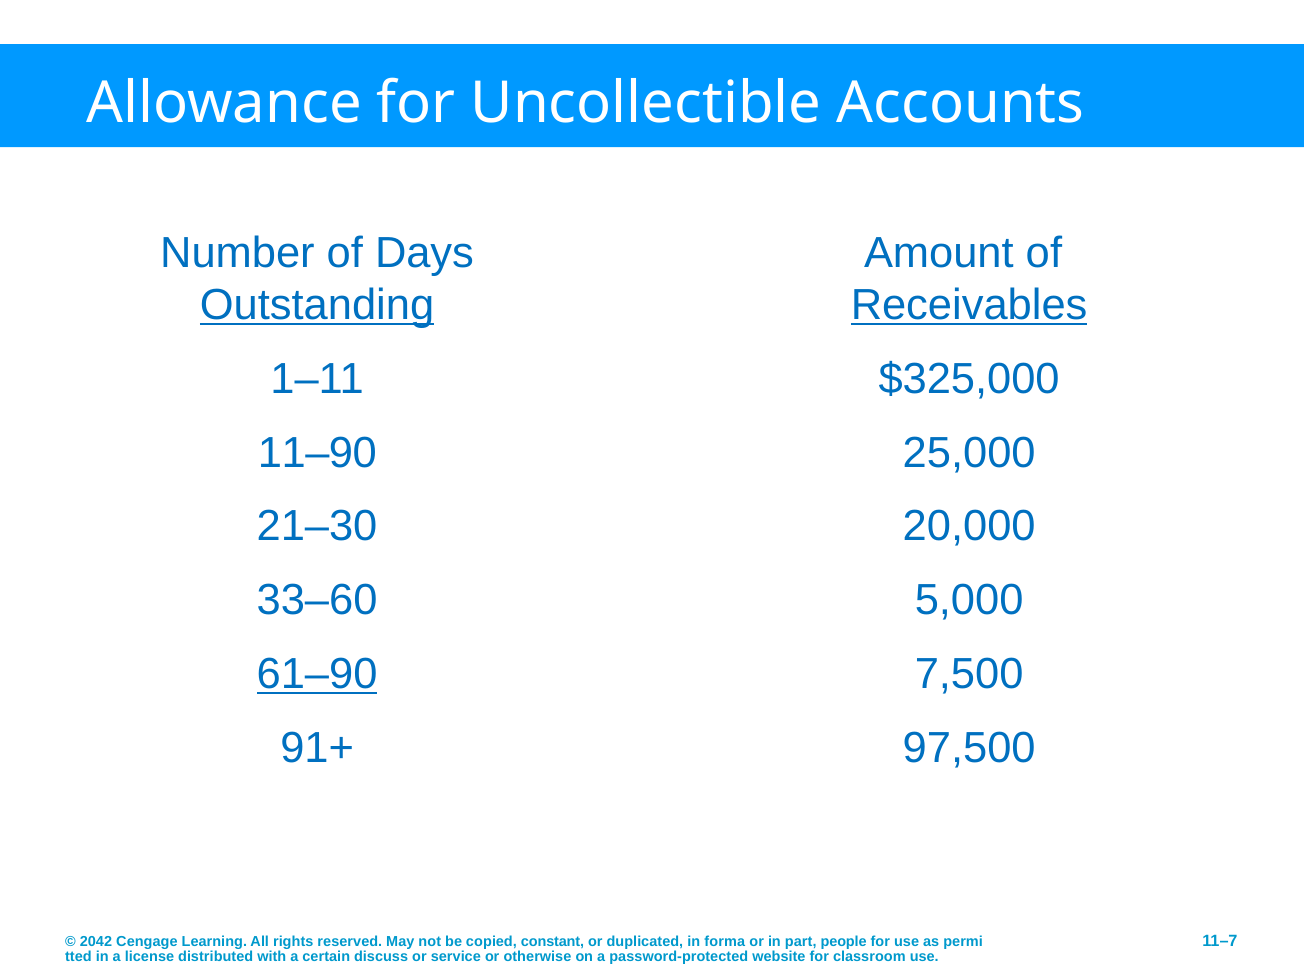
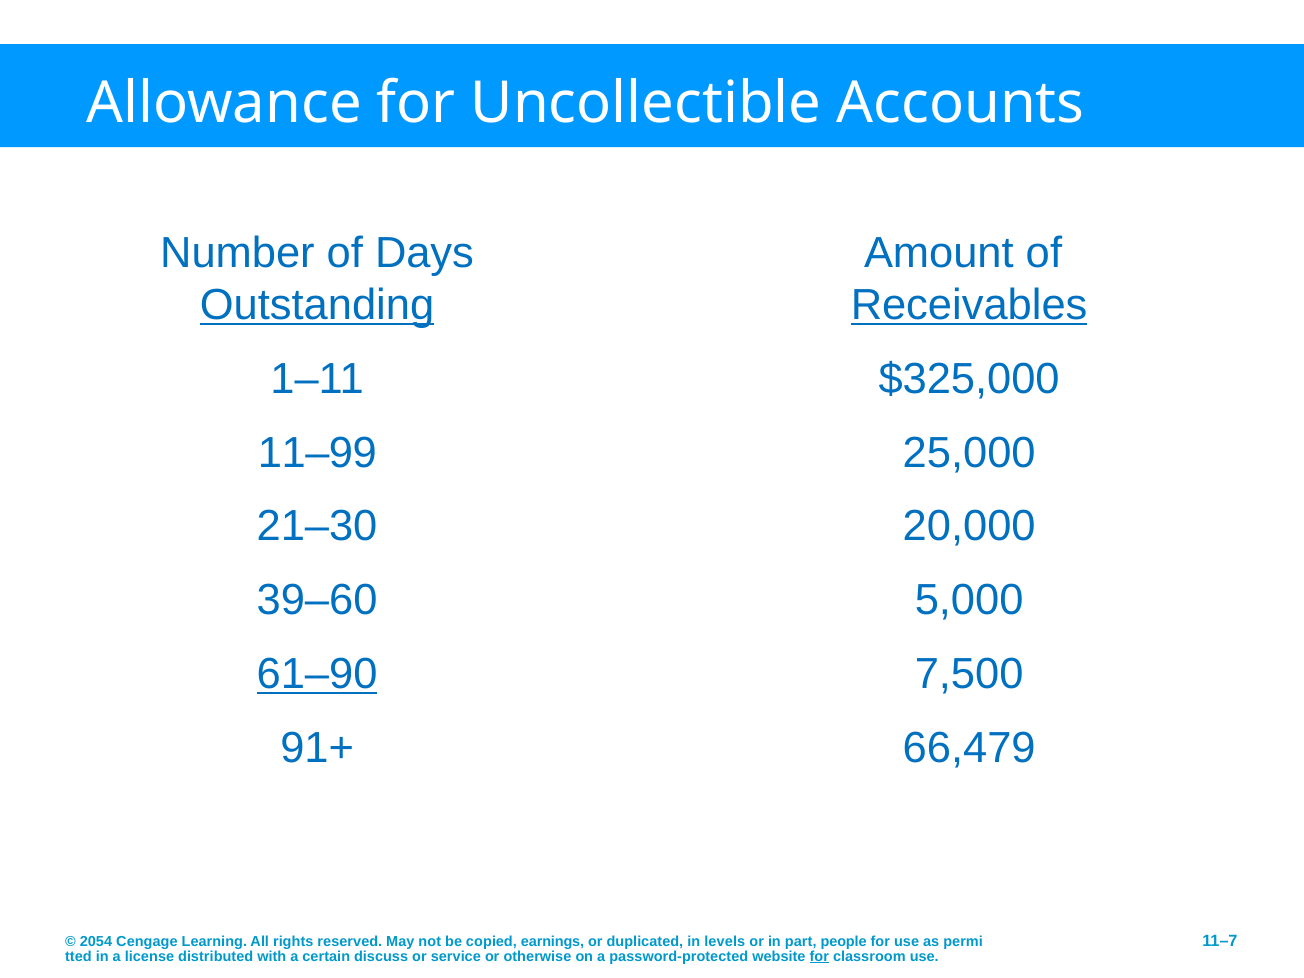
11–90: 11–90 -> 11–99
33–60: 33–60 -> 39–60
97,500: 97,500 -> 66,479
2042: 2042 -> 2054
constant: constant -> earnings
forma: forma -> levels
for at (819, 957) underline: none -> present
